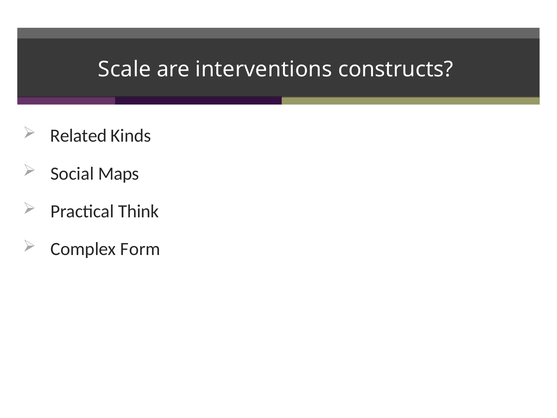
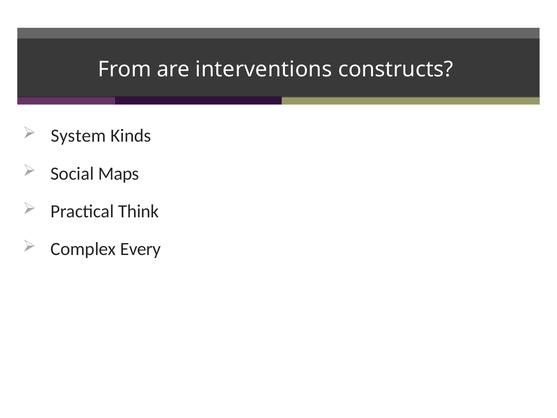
Scale: Scale -> From
Related: Related -> System
Form: Form -> Every
